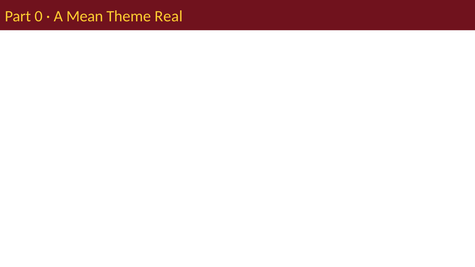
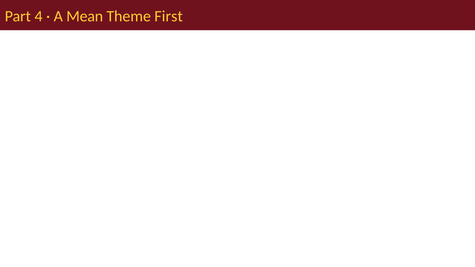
0: 0 -> 4
Real: Real -> First
